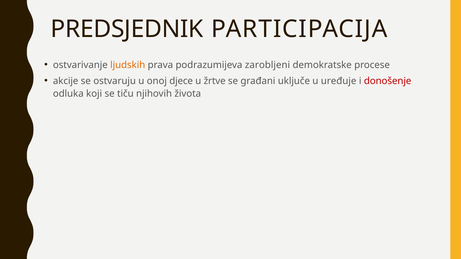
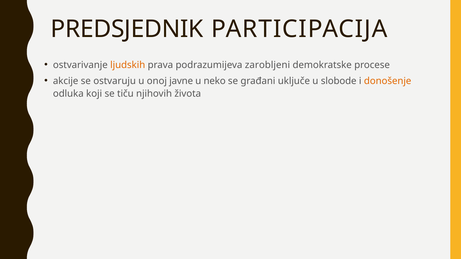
djece: djece -> javne
žrtve: žrtve -> neko
uređuje: uređuje -> slobode
donošenje colour: red -> orange
